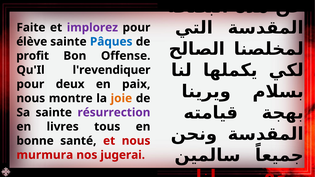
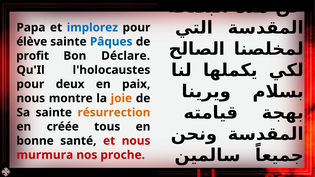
Faite: Faite -> Papa
implorez colour: purple -> blue
Offense: Offense -> Déclare
l'revendiquer: l'revendiquer -> l'holocaustes
résurrection colour: purple -> orange
livres: livres -> créée
jugerai: jugerai -> proche
